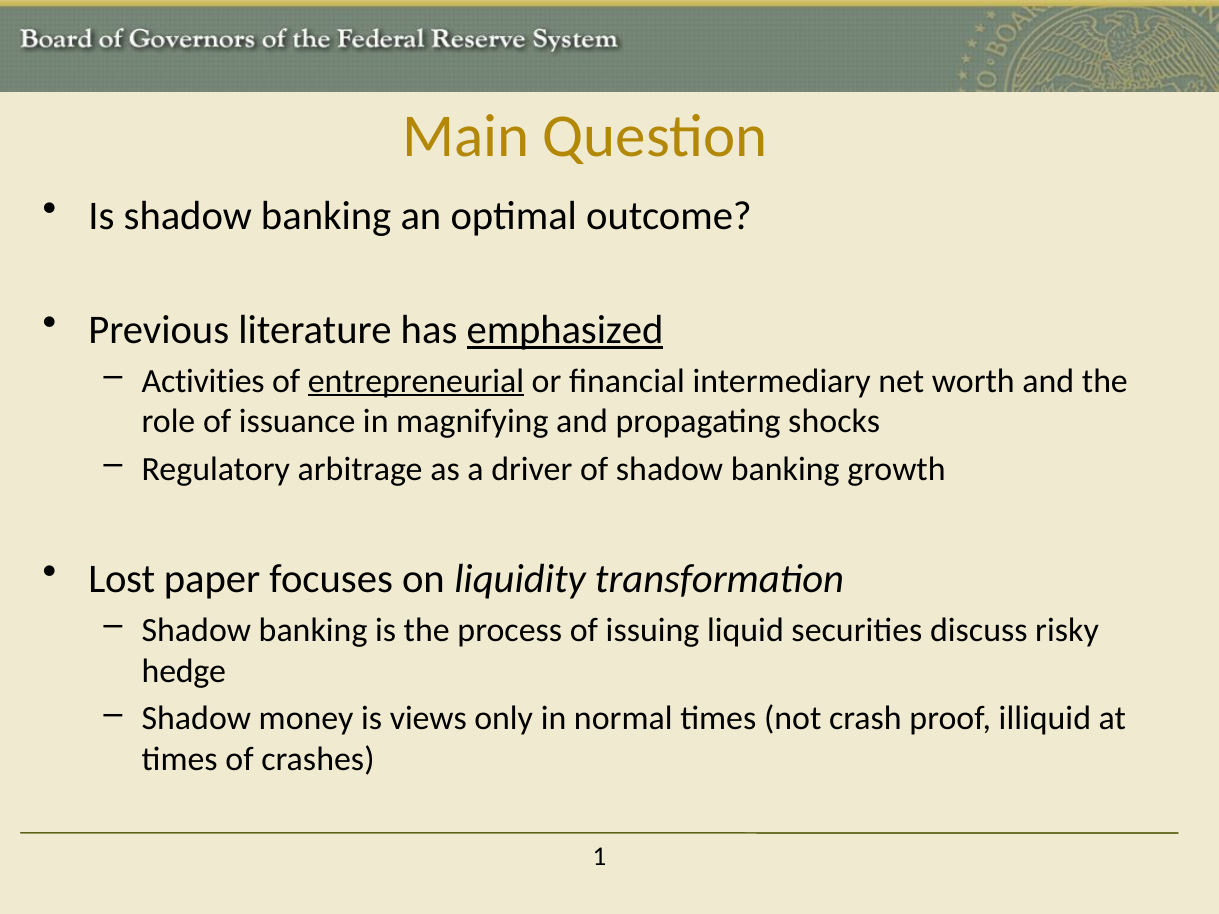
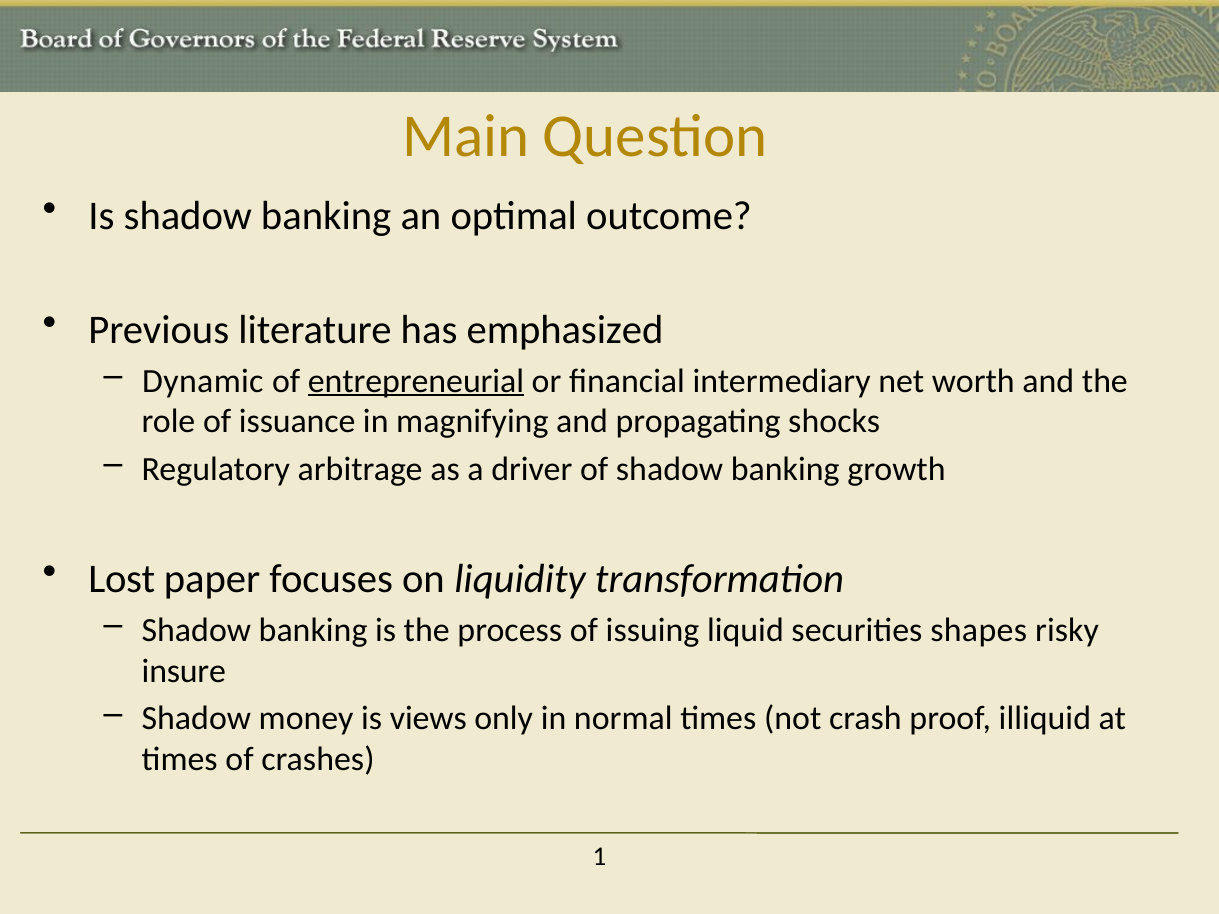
emphasized underline: present -> none
Activities: Activities -> Dynamic
discuss: discuss -> shapes
hedge: hedge -> insure
